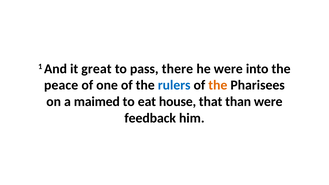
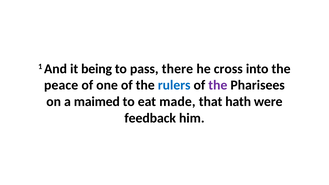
great: great -> being
he were: were -> cross
the at (218, 85) colour: orange -> purple
house: house -> made
than: than -> hath
